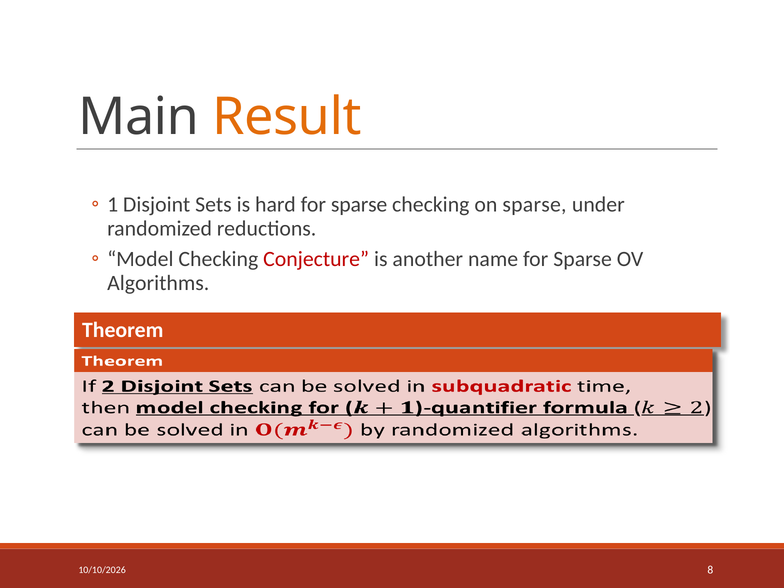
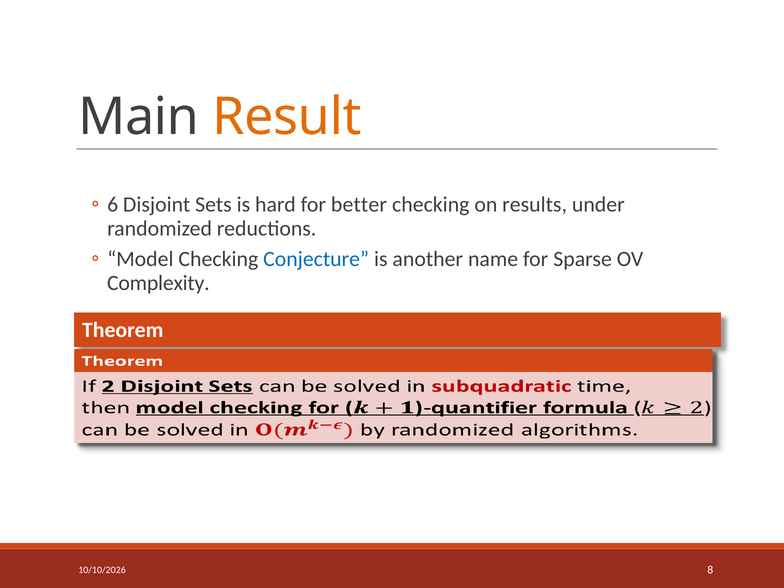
1: 1 -> 6
hard for sparse: sparse -> better
on sparse: sparse -> results
Conjecture colour: red -> blue
Algorithms: Algorithms -> Complexity
